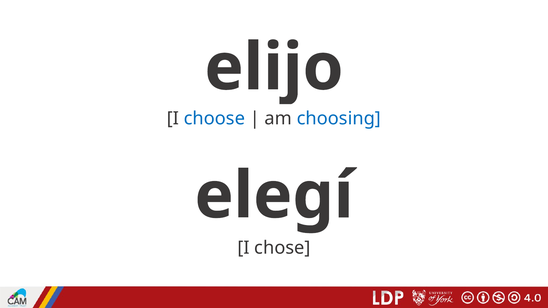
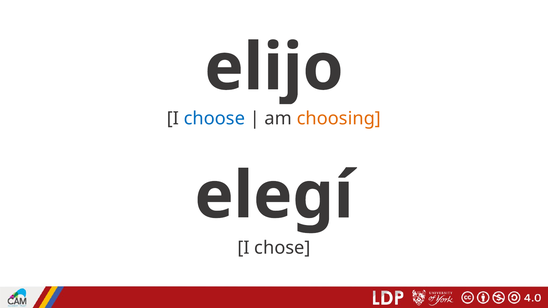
choosing colour: blue -> orange
